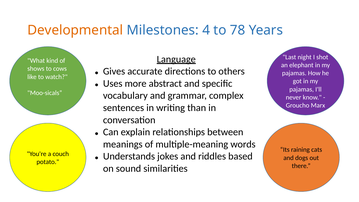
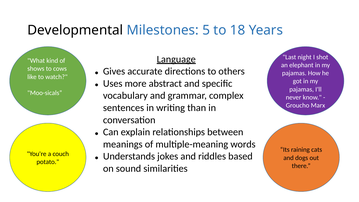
Developmental colour: orange -> black
4: 4 -> 5
78: 78 -> 18
